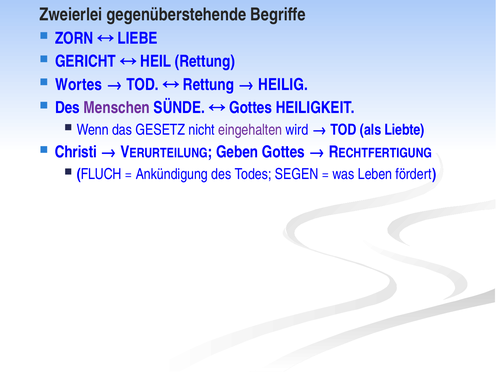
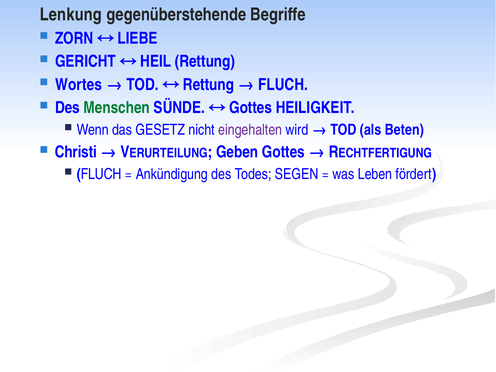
Zweierlei: Zweierlei -> Lenkung
HEILIG at (283, 85): HEILIG -> FLUCH
Menschen colour: purple -> green
Liebte: Liebte -> Beten
